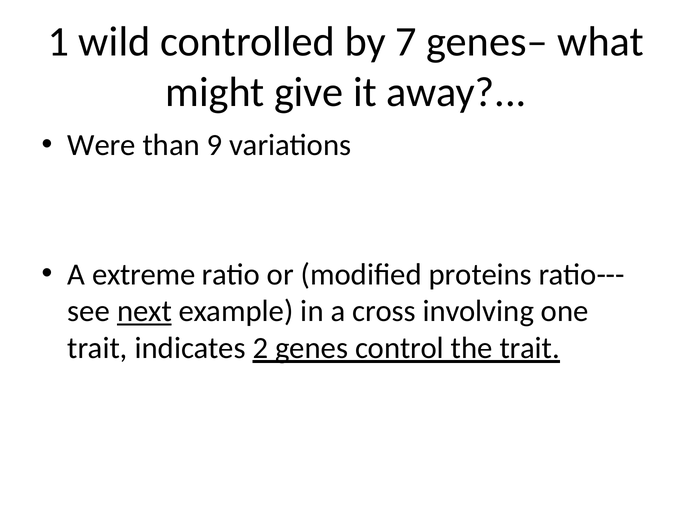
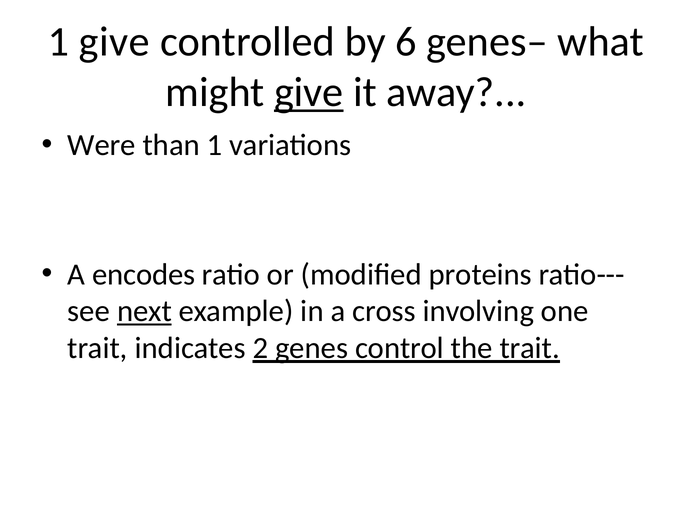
1 wild: wild -> give
7: 7 -> 6
give at (309, 92) underline: none -> present
than 9: 9 -> 1
extreme: extreme -> encodes
